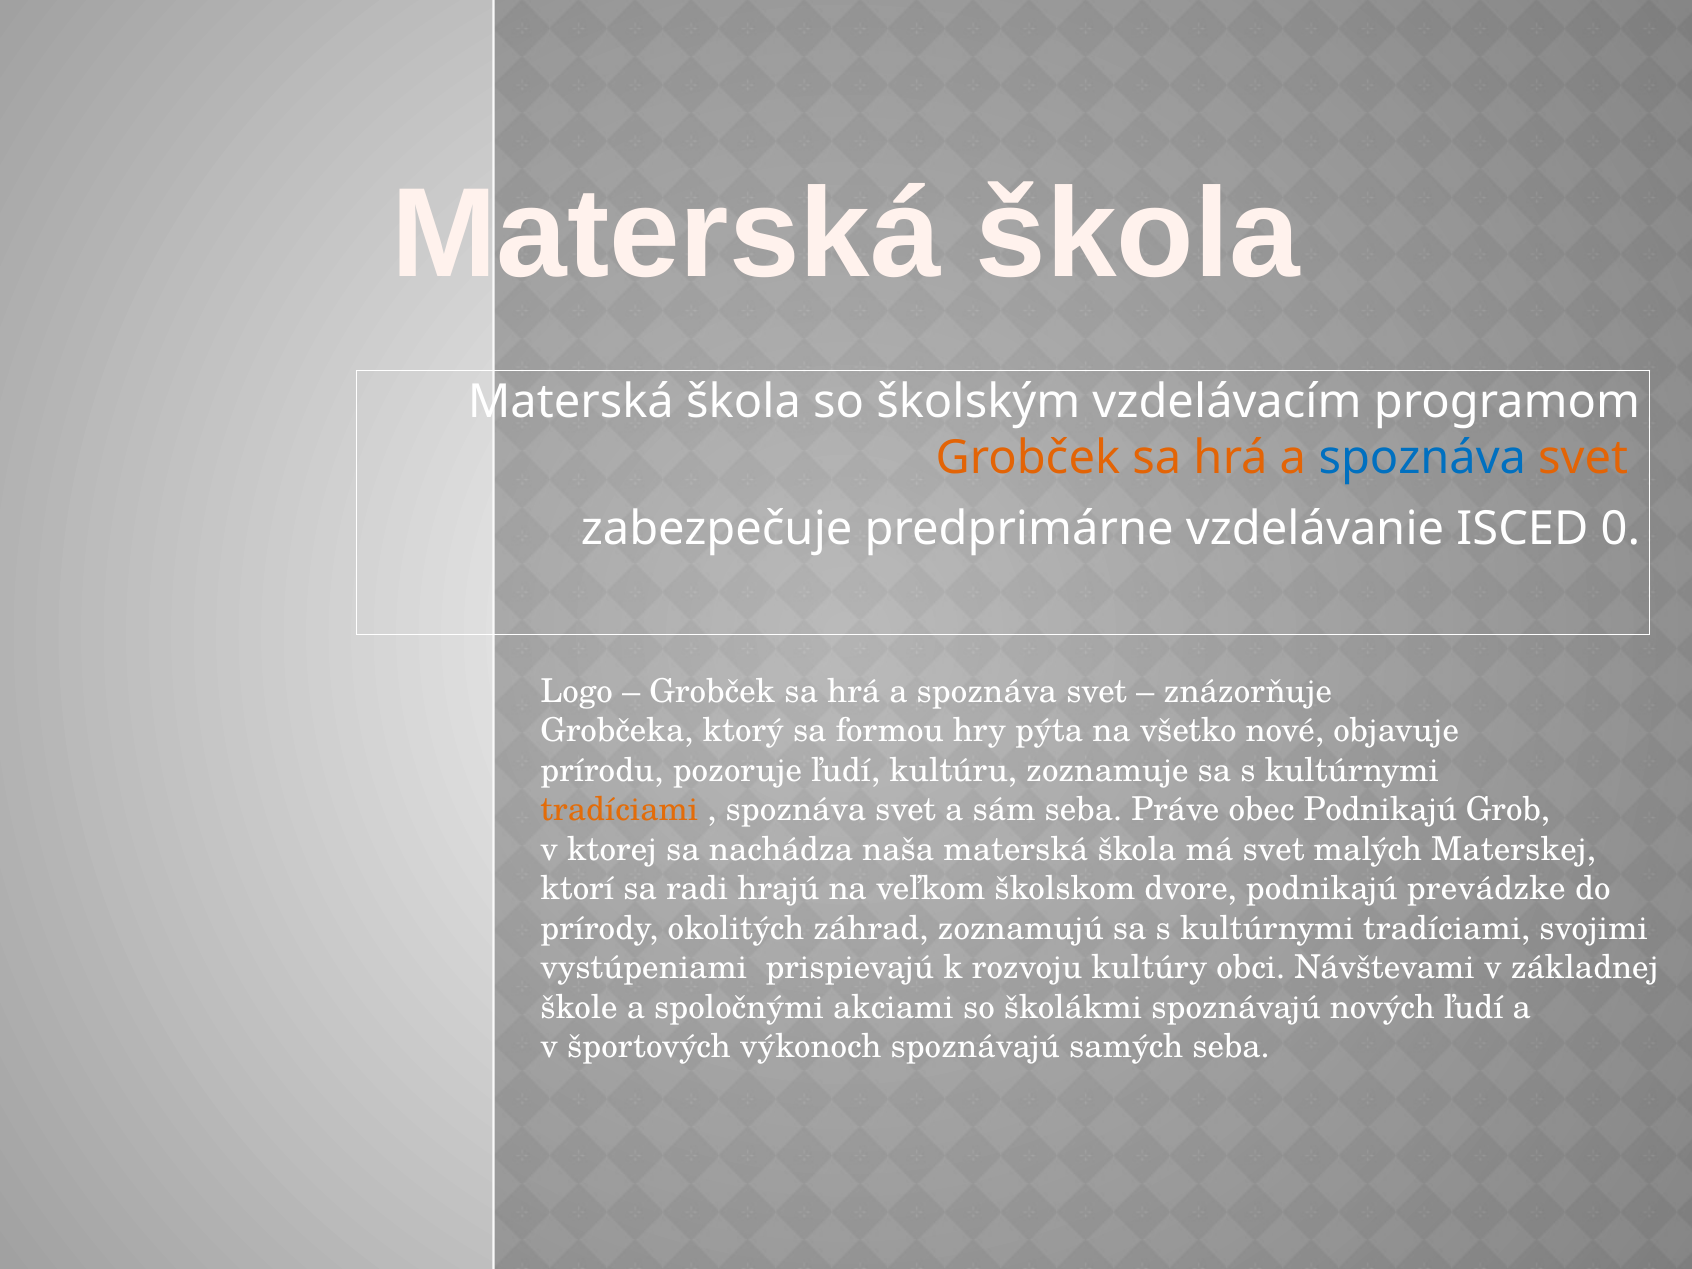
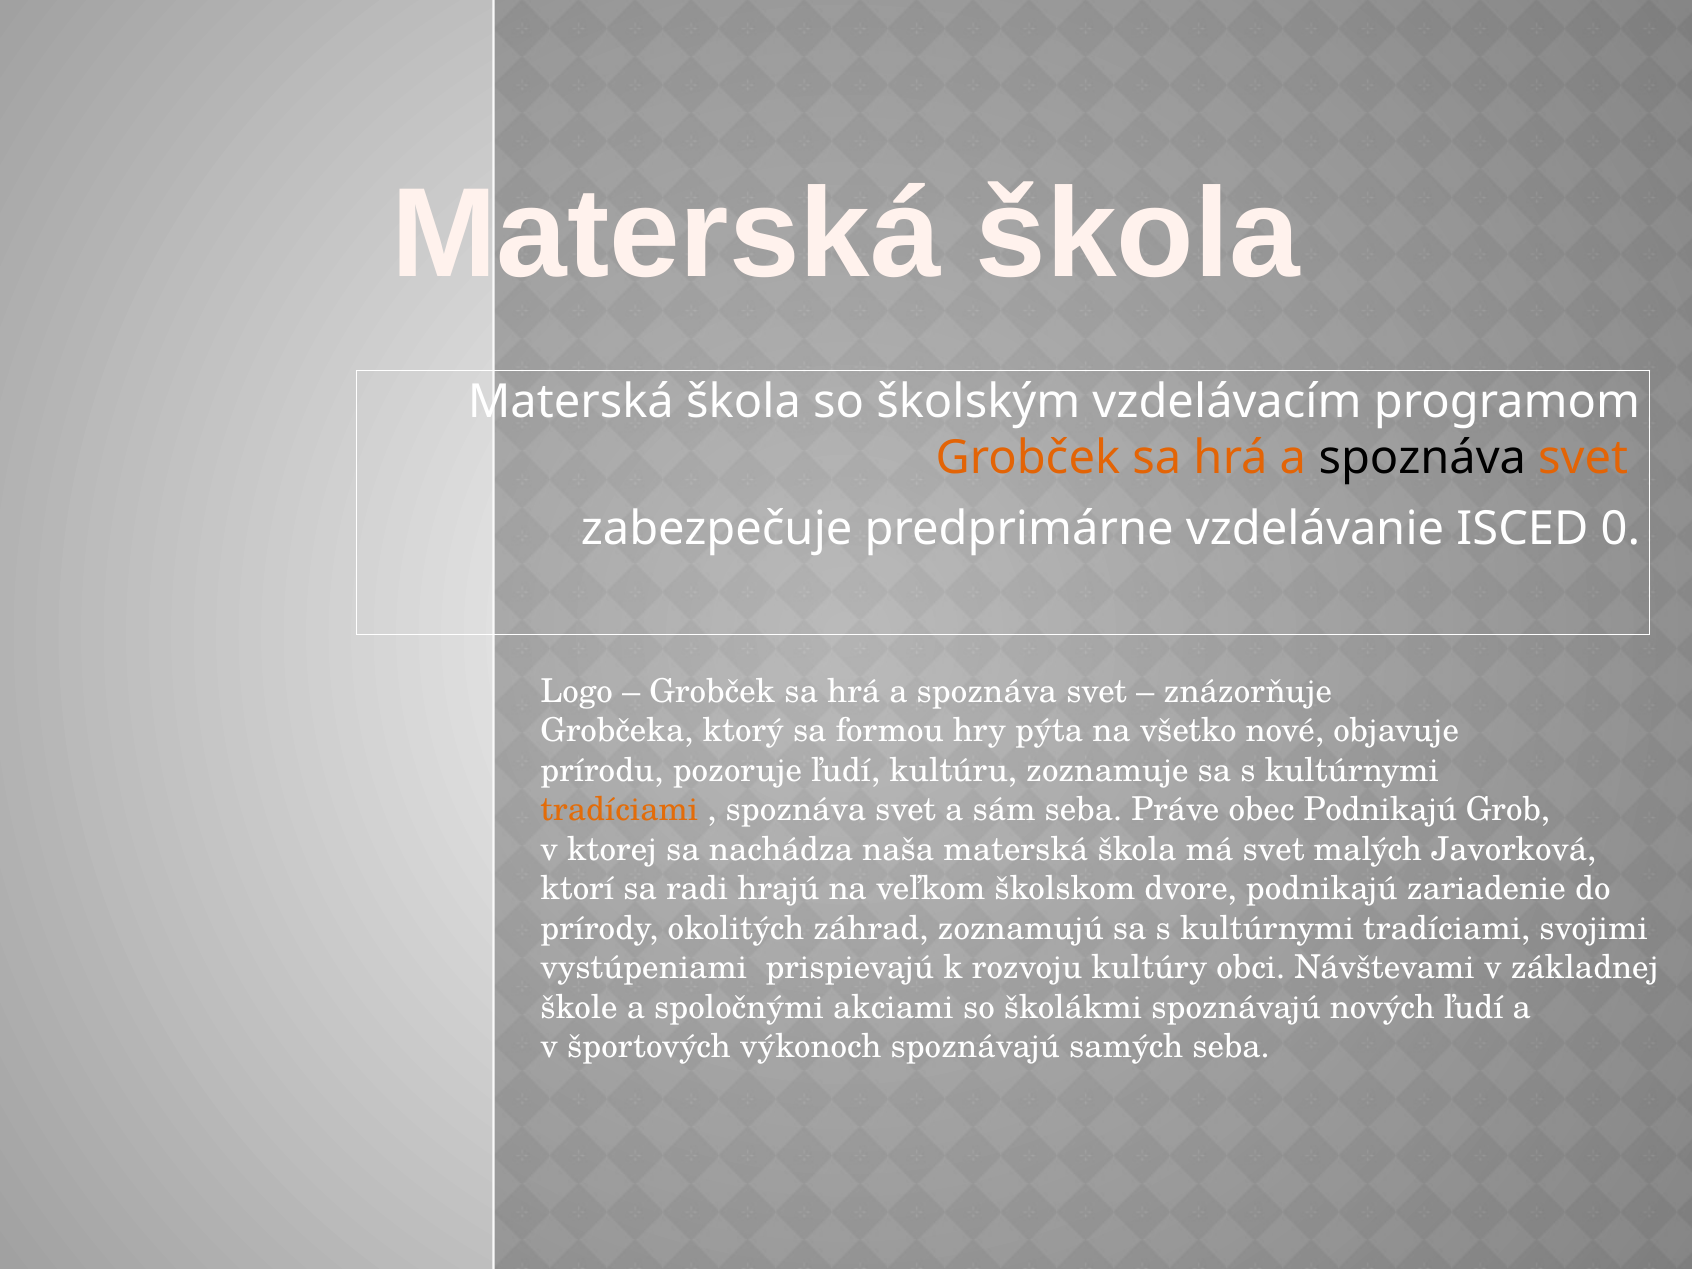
spoznáva at (1422, 458) colour: blue -> black
Materskej: Materskej -> Javorková
prevádzke: prevádzke -> zariadenie
